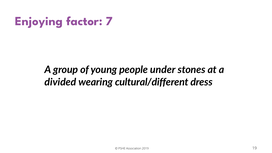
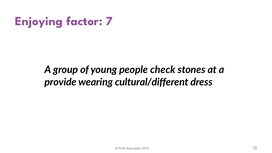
under: under -> check
divided: divided -> provide
